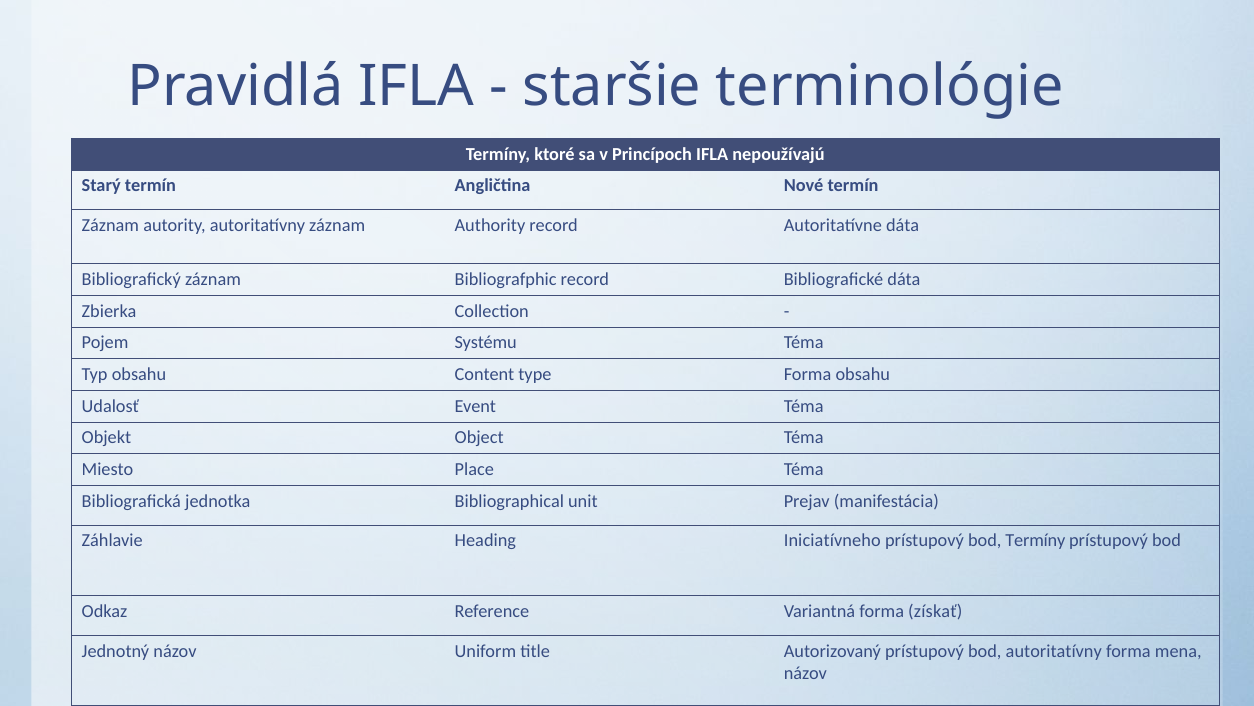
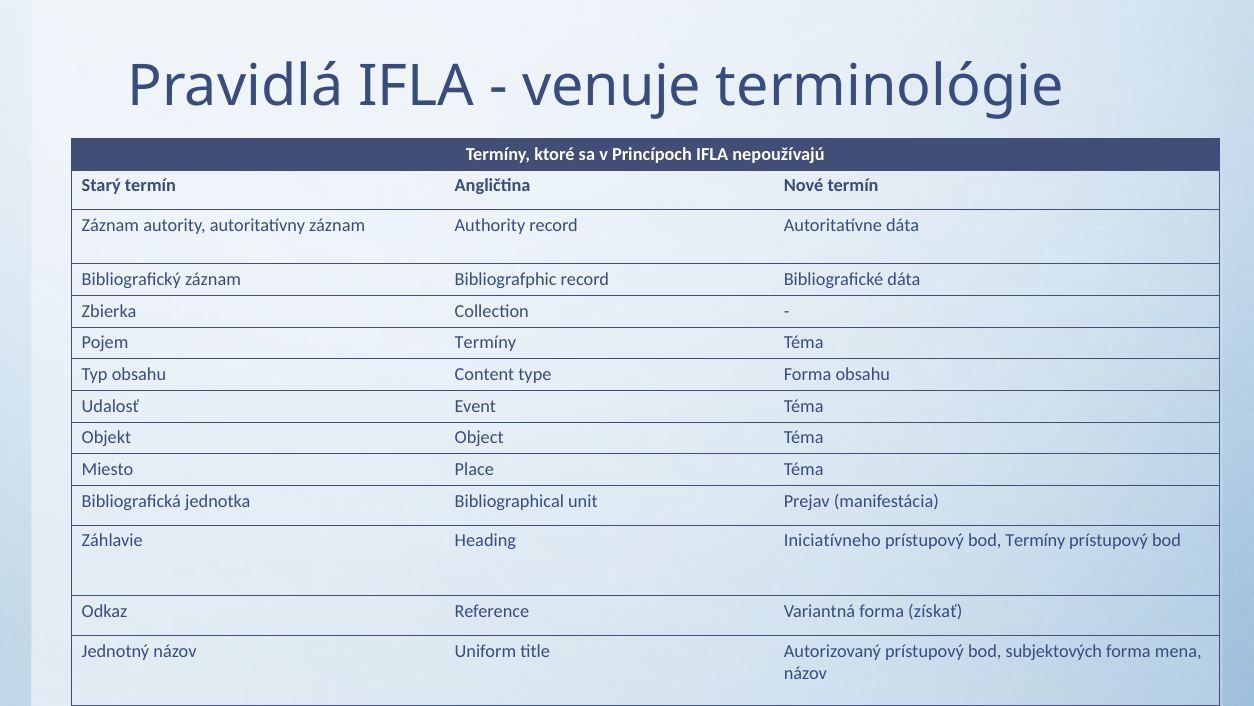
staršie: staršie -> venuje
Pojem Systému: Systému -> Termíny
bod autoritatívny: autoritatívny -> subjektových
